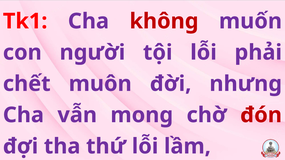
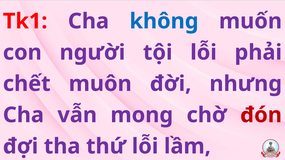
không colour: red -> blue
